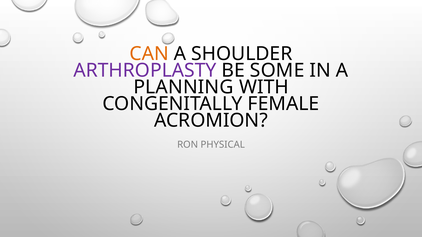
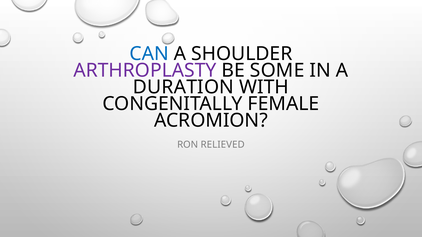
CAN colour: orange -> blue
PLANNING: PLANNING -> DURATION
PHYSICAL: PHYSICAL -> RELIEVED
